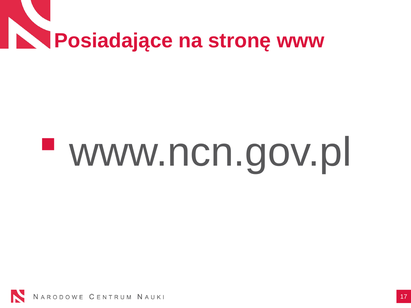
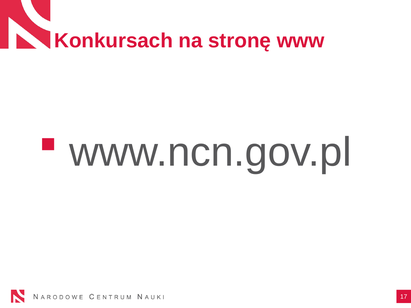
Posiadające: Posiadające -> Konkursach
